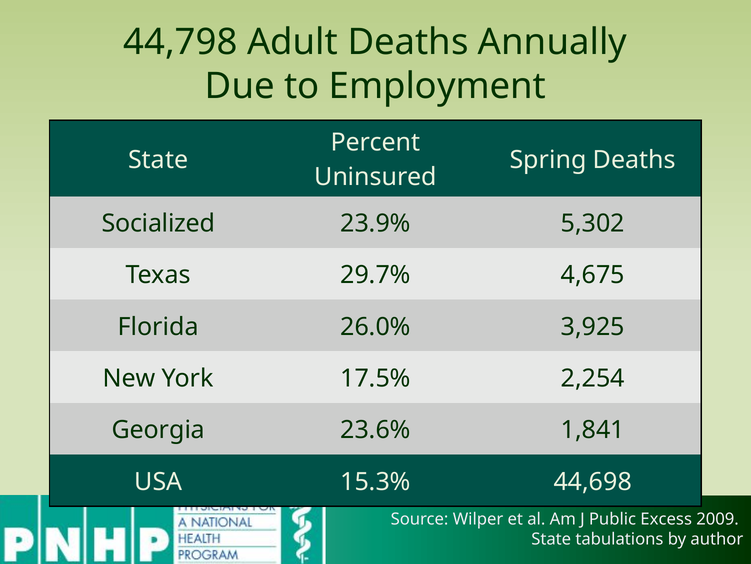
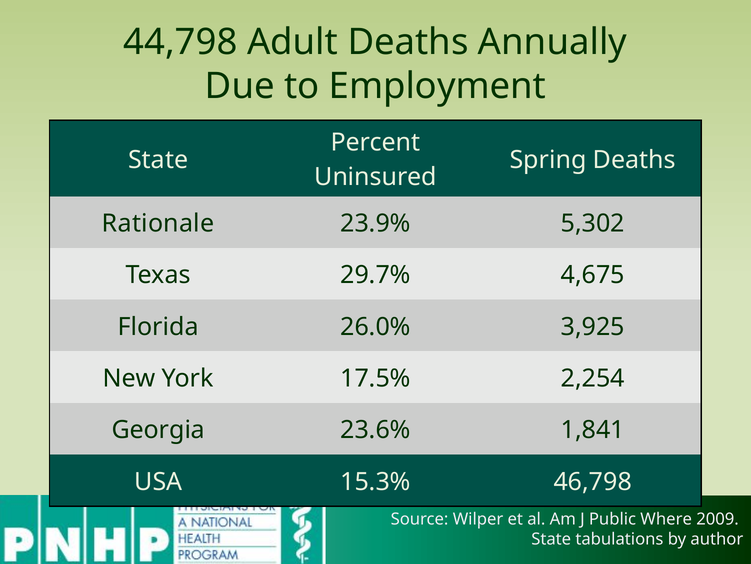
Socialized: Socialized -> Rationale
44,698: 44,698 -> 46,798
Excess: Excess -> Where
